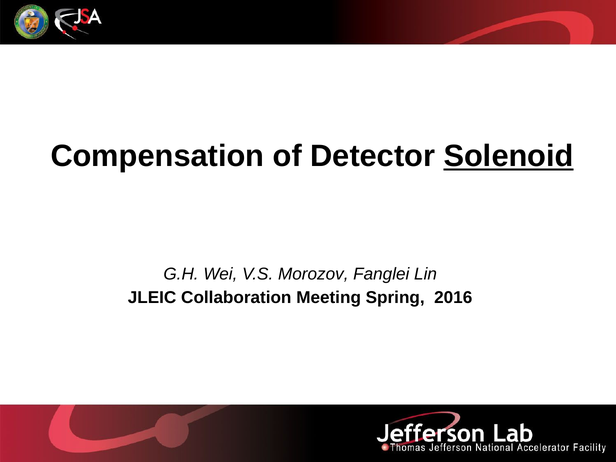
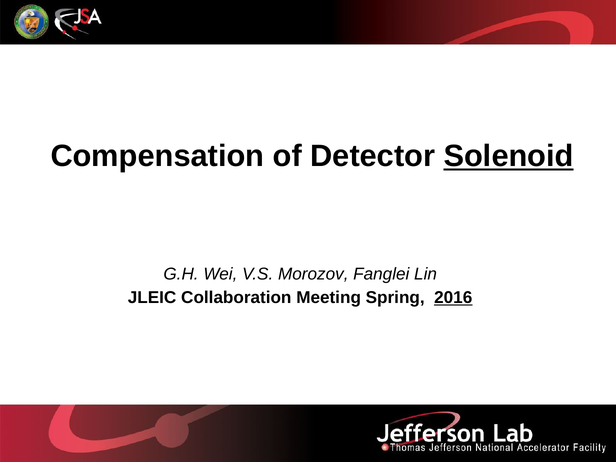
2016 underline: none -> present
